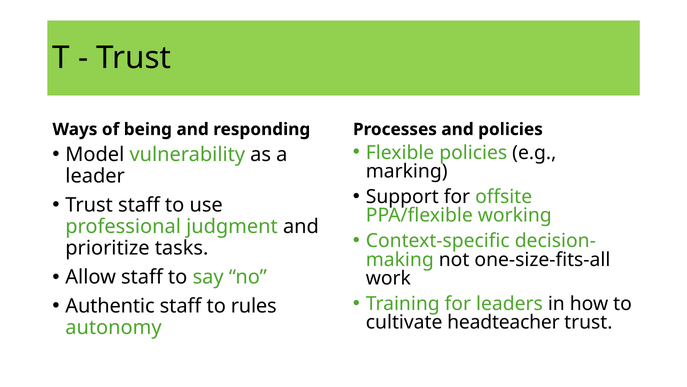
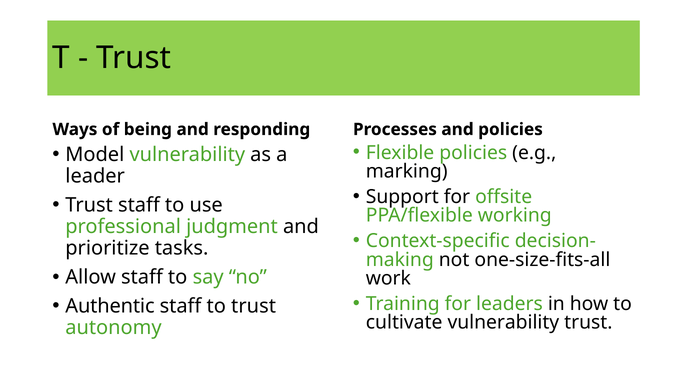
to rules: rules -> trust
cultivate headteacher: headteacher -> vulnerability
